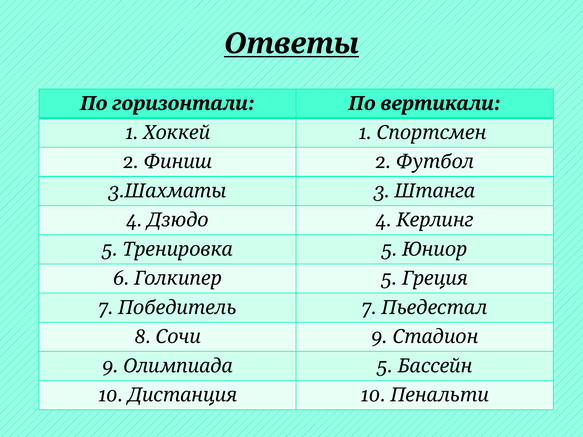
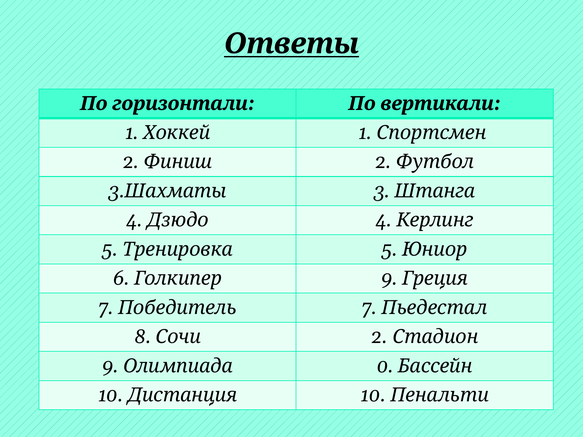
Голкипер 5: 5 -> 9
Сочи 9: 9 -> 2
Олимпиада 5: 5 -> 0
